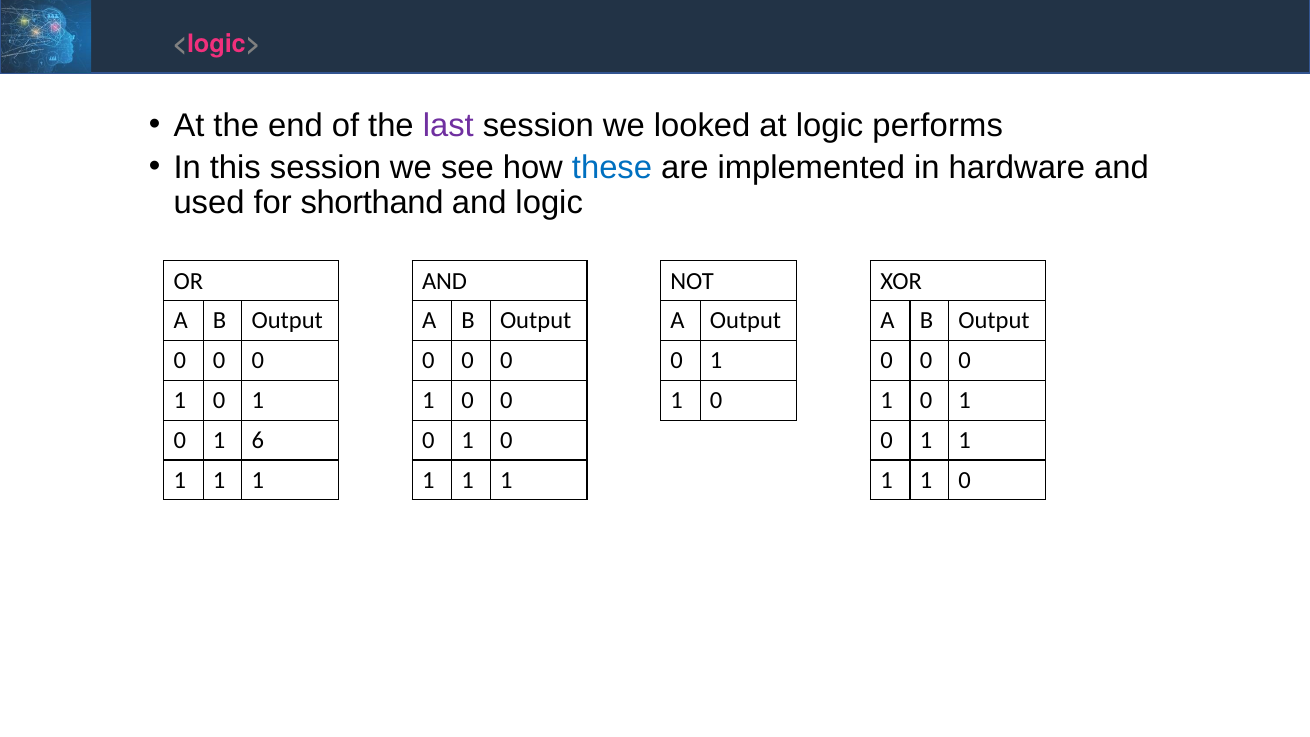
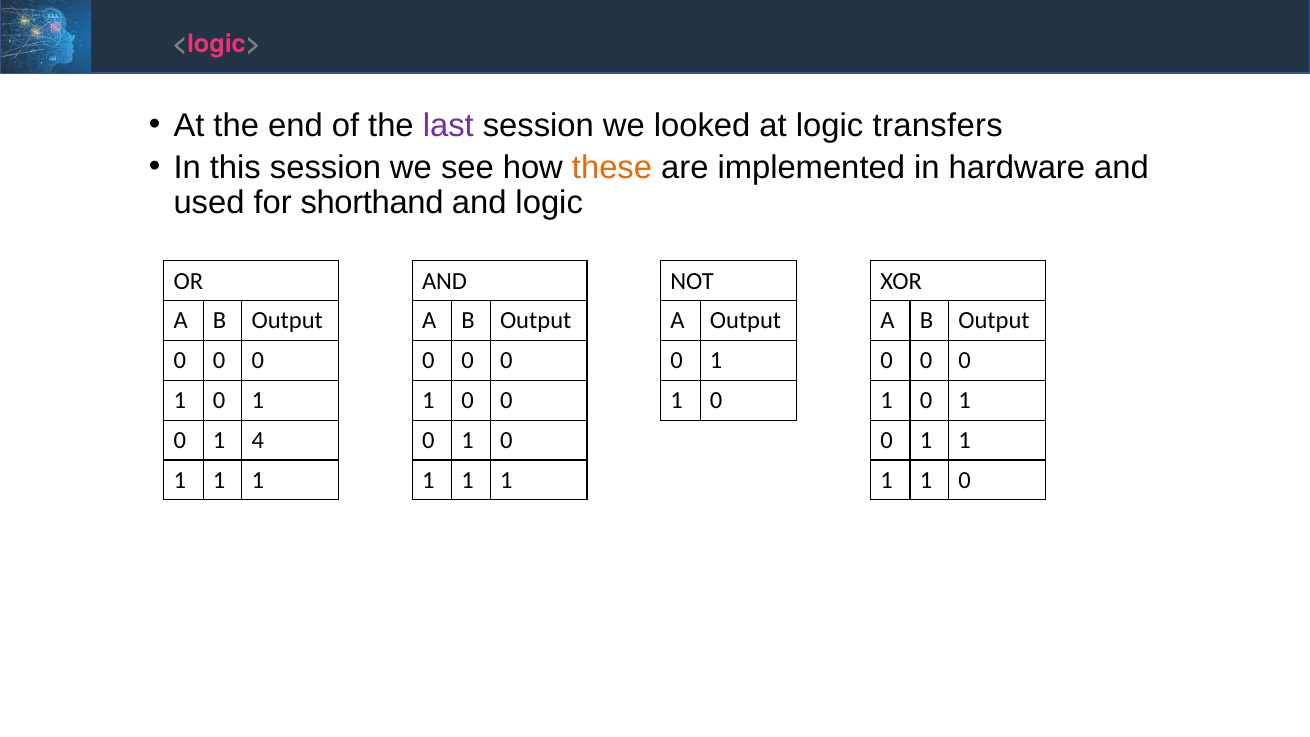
performs: performs -> transfers
these colour: blue -> orange
6: 6 -> 4
